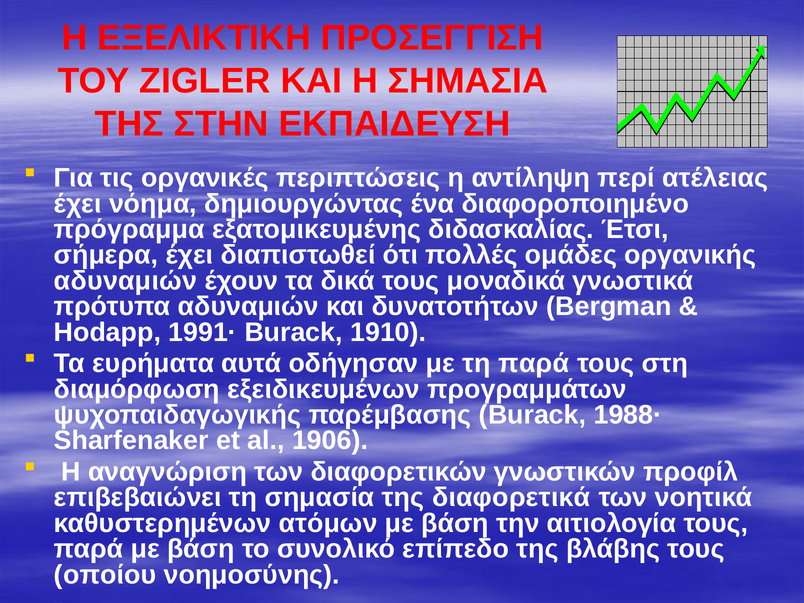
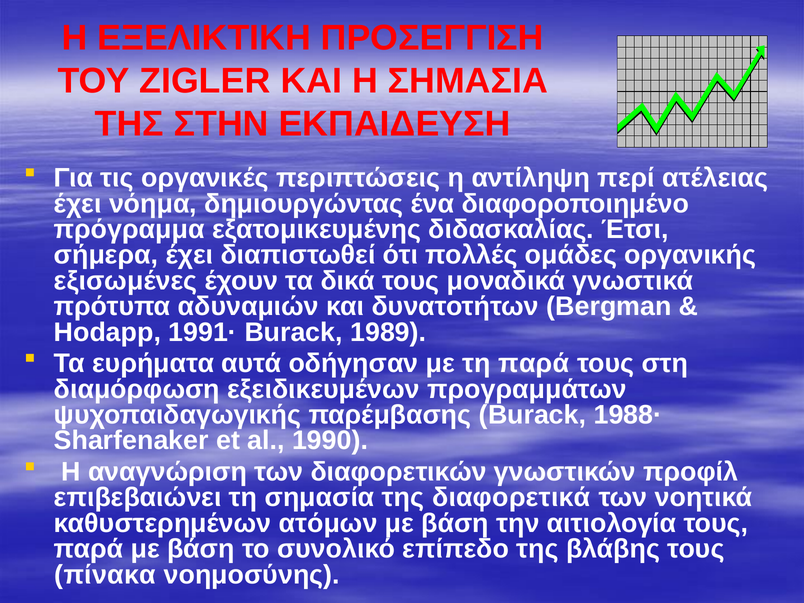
αδυναμιών at (125, 281): αδυναμιών -> εξισωμένες
1910: 1910 -> 1989
1906: 1906 -> 1990
οποίου: οποίου -> πίνακα
